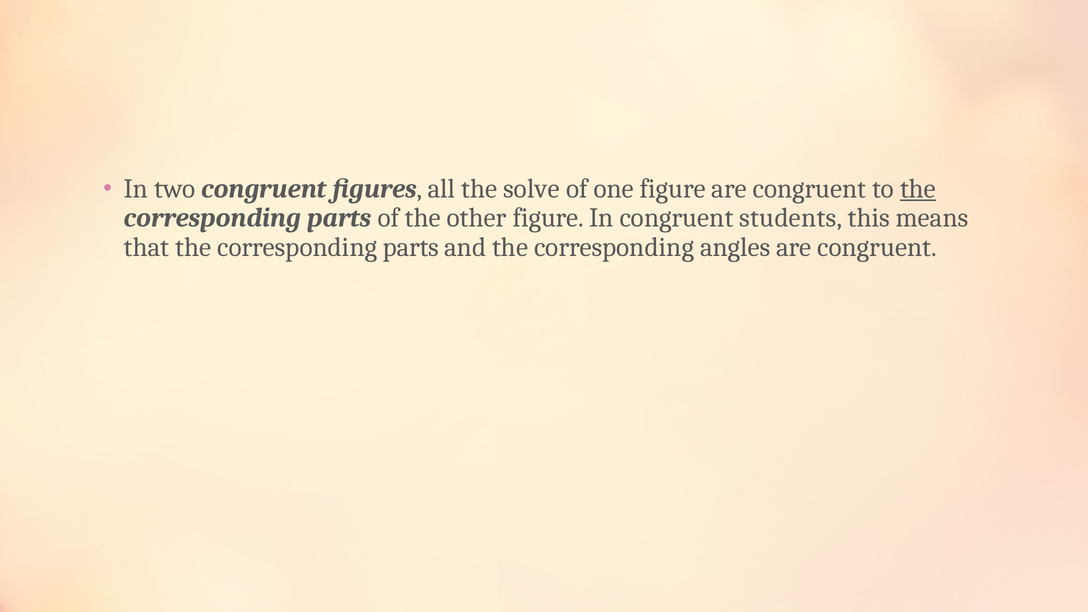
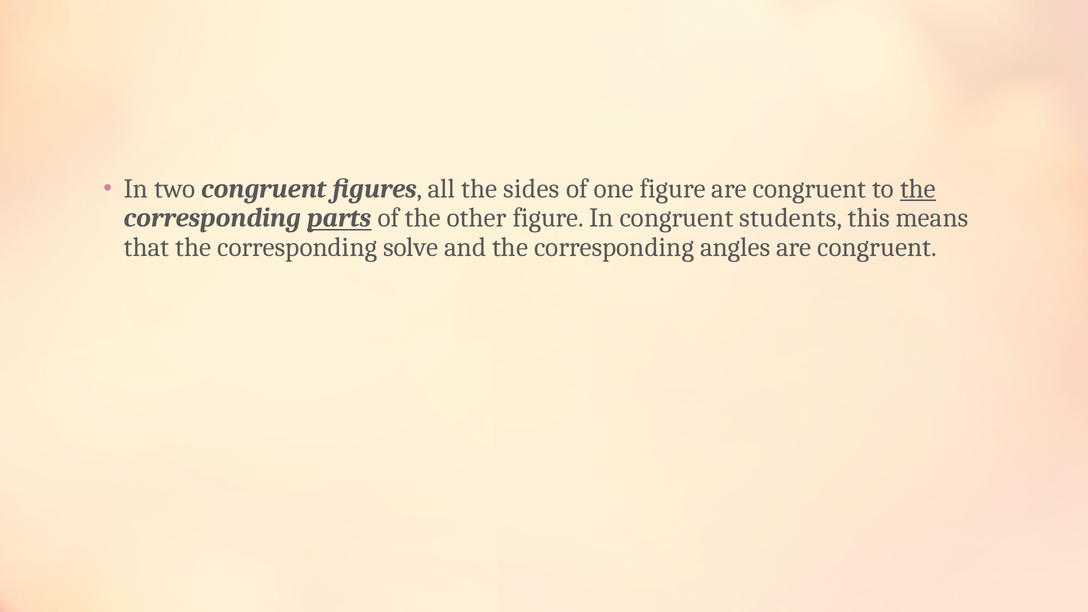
solve: solve -> sides
parts at (339, 218) underline: none -> present
that the corresponding parts: parts -> solve
